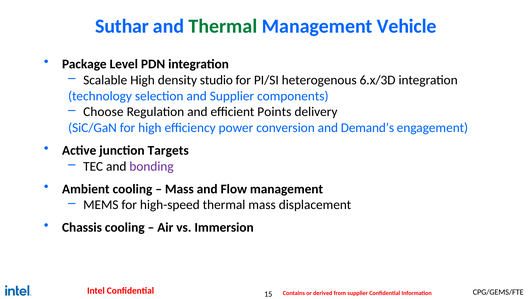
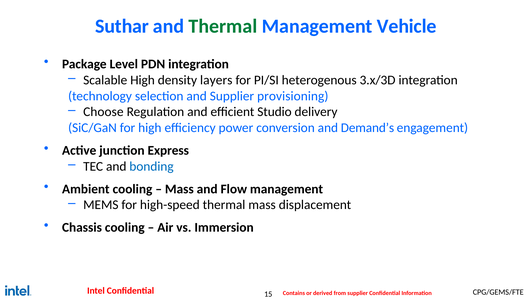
studio: studio -> layers
6.x/3D: 6.x/3D -> 3.x/3D
components: components -> provisioning
Points: Points -> Studio
Targets: Targets -> Express
bonding colour: purple -> blue
